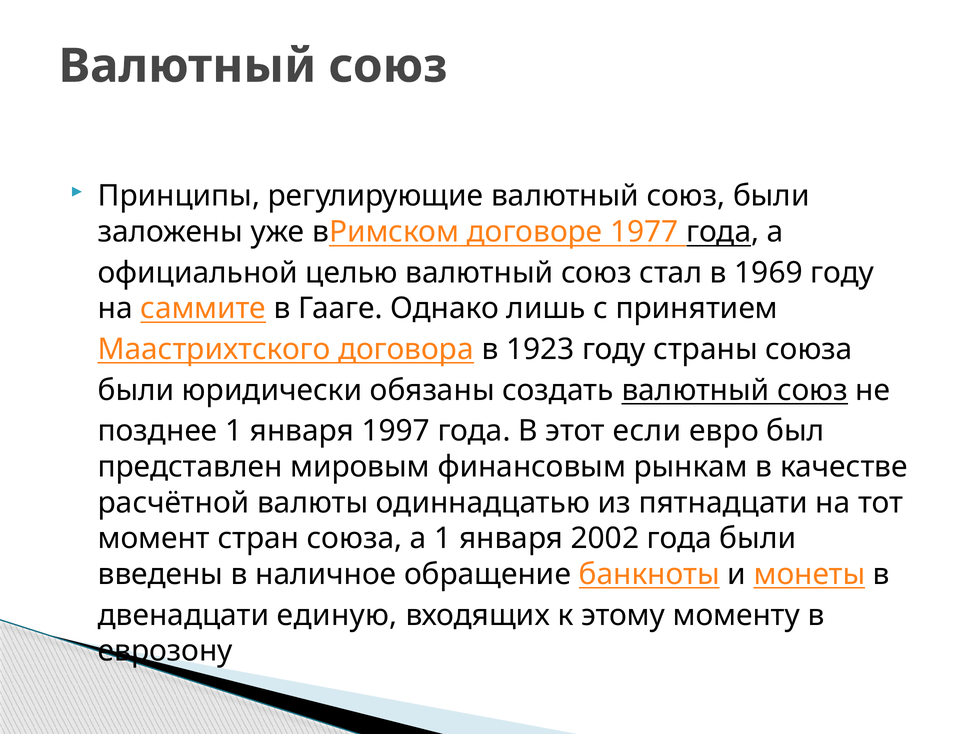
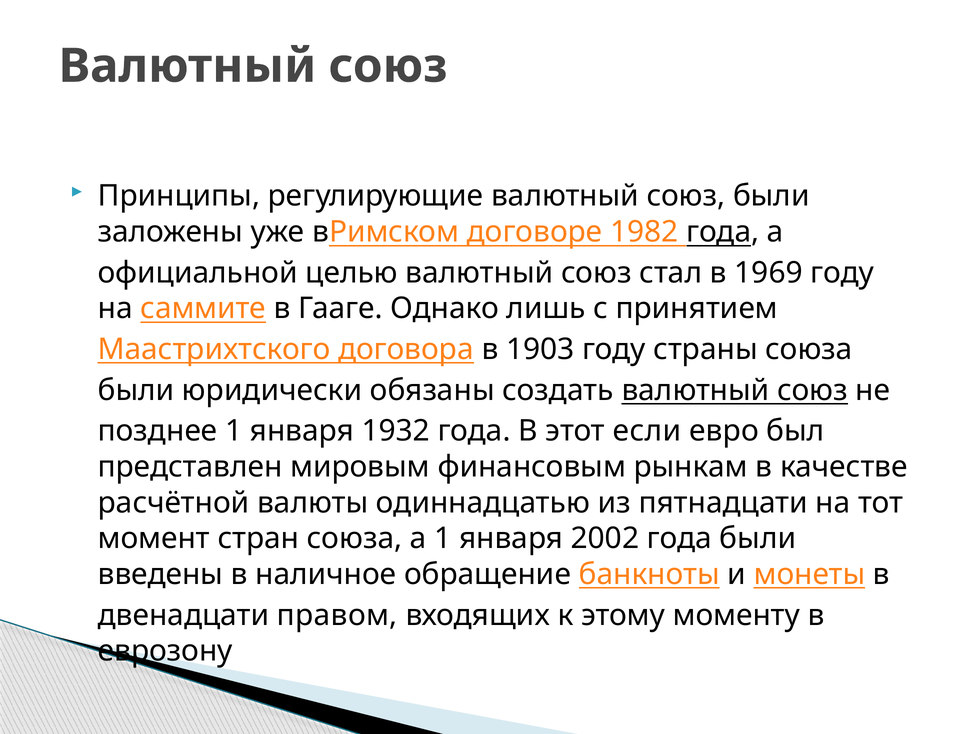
1977: 1977 -> 1982
1923: 1923 -> 1903
1997: 1997 -> 1932
единую: единую -> правом
